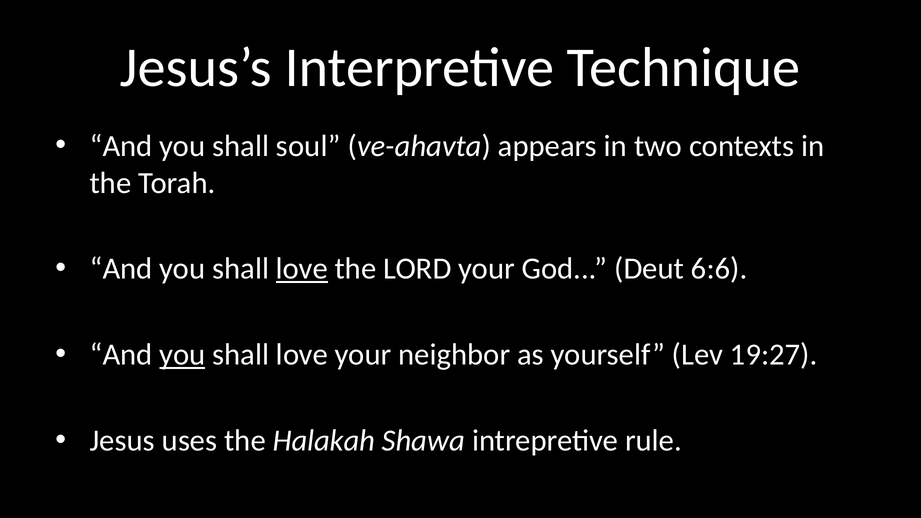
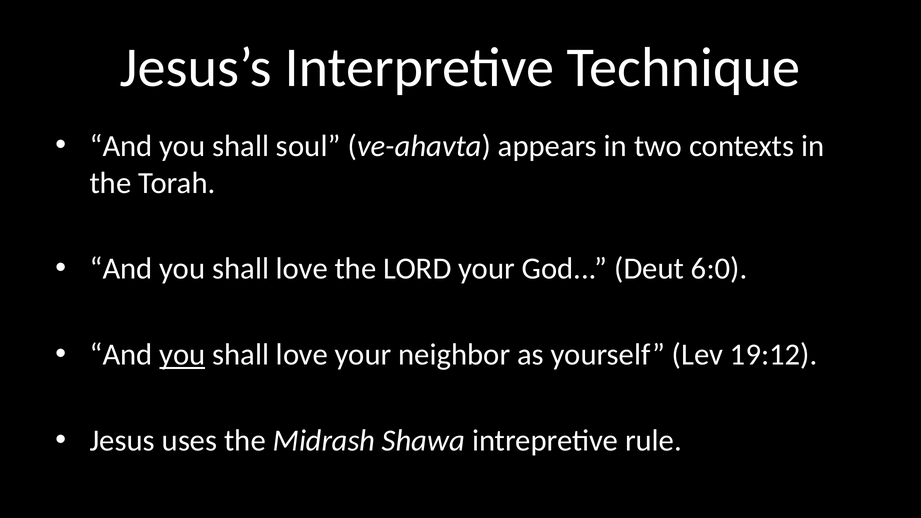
love at (302, 269) underline: present -> none
6:6: 6:6 -> 6:0
19:27: 19:27 -> 19:12
Halakah: Halakah -> Midrash
